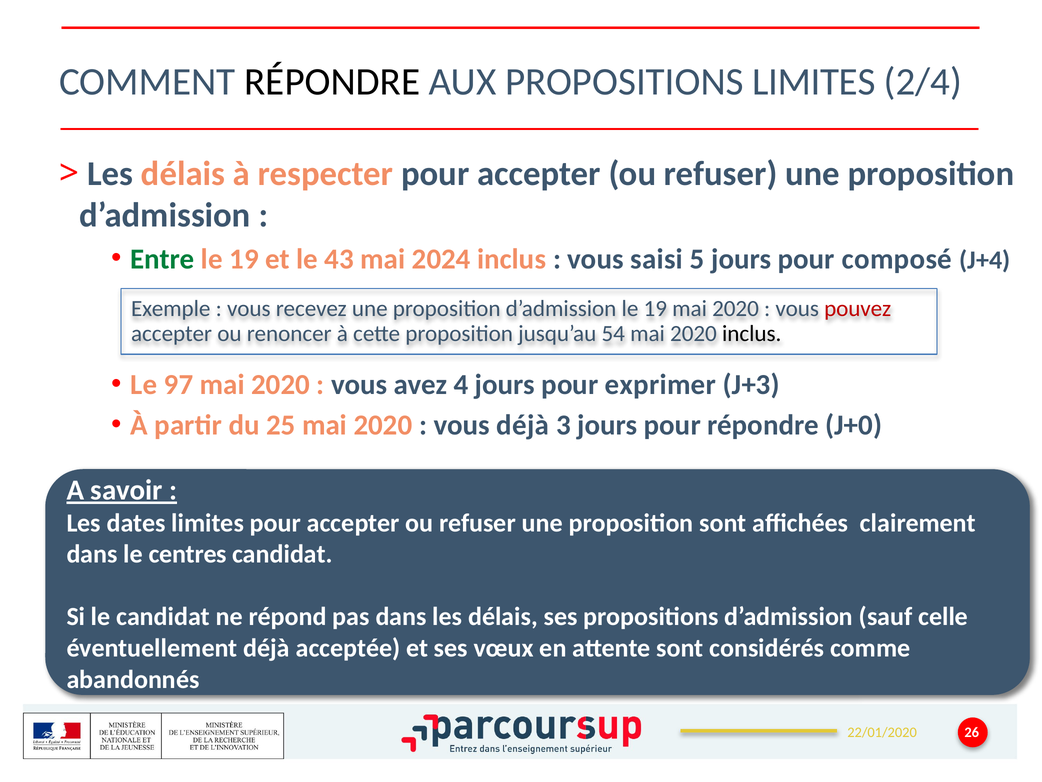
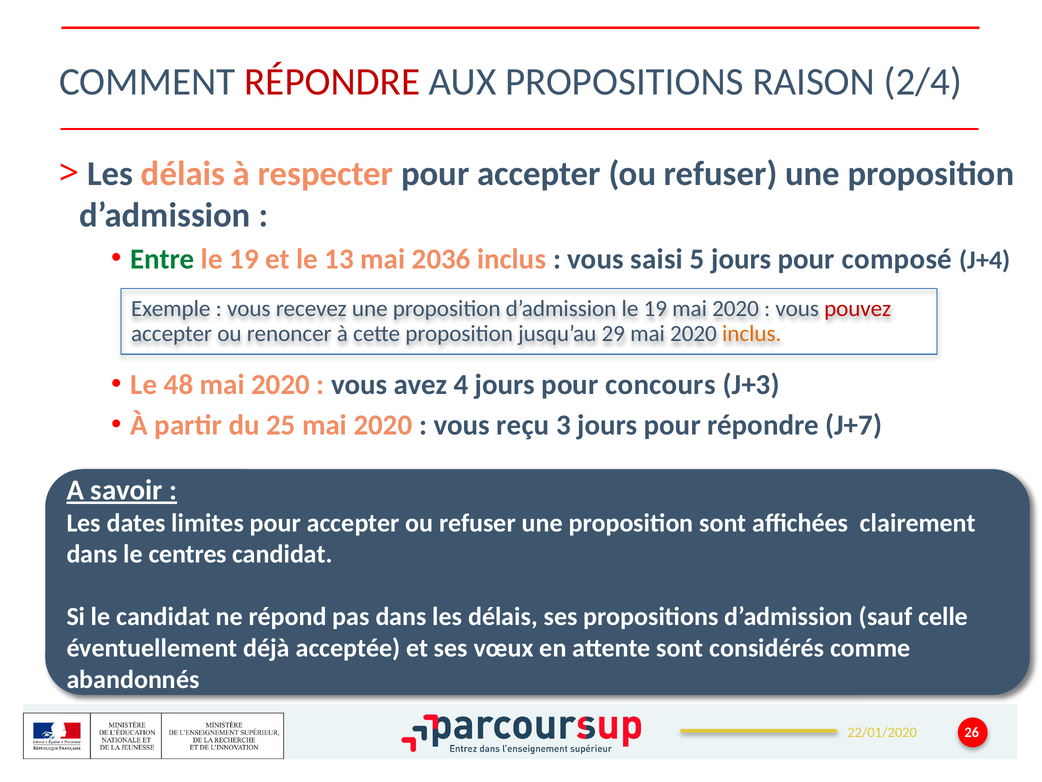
RÉPONDRE at (332, 82) colour: black -> red
PROPOSITIONS LIMITES: LIMITES -> RAISON
43: 43 -> 13
2024: 2024 -> 2036
54: 54 -> 29
inclus at (752, 334) colour: black -> orange
97: 97 -> 48
exprimer: exprimer -> concours
vous déjà: déjà -> reçu
J+0: J+0 -> J+7
